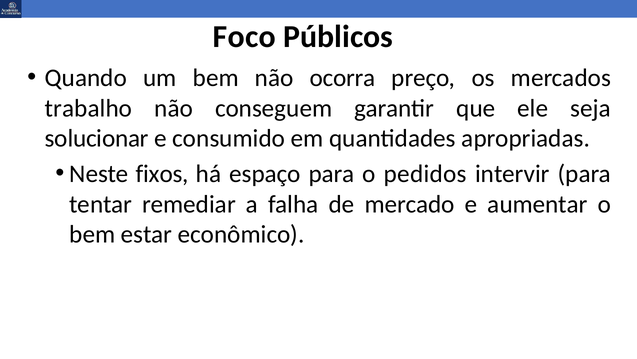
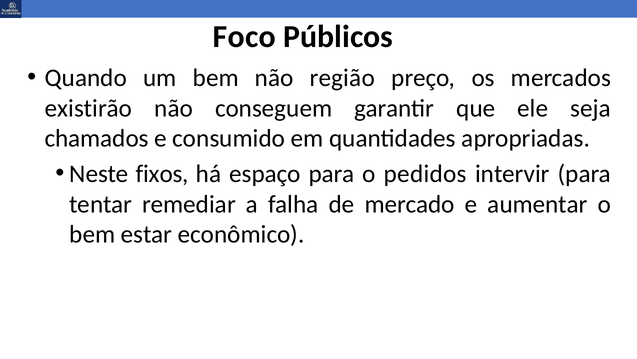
ocorra: ocorra -> região
trabalho: trabalho -> existirão
solucionar: solucionar -> chamados
